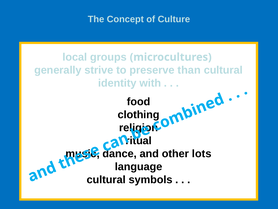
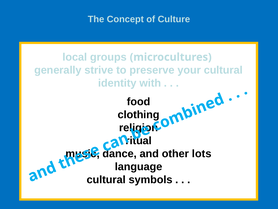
than: than -> your
